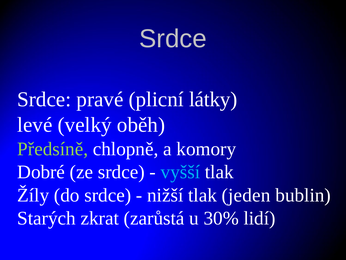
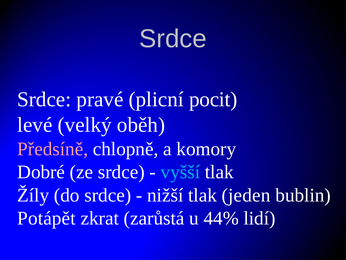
látky: látky -> pocit
Předsíně colour: light green -> pink
Starých: Starých -> Potápět
30%: 30% -> 44%
